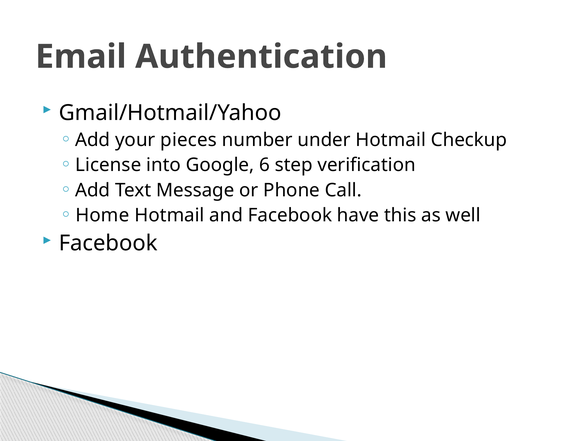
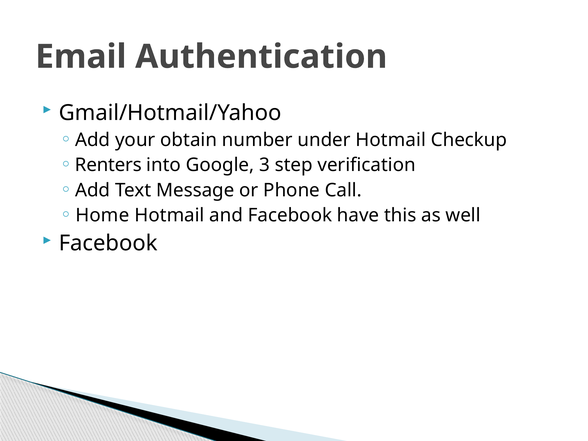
pieces: pieces -> obtain
License: License -> Renters
6: 6 -> 3
